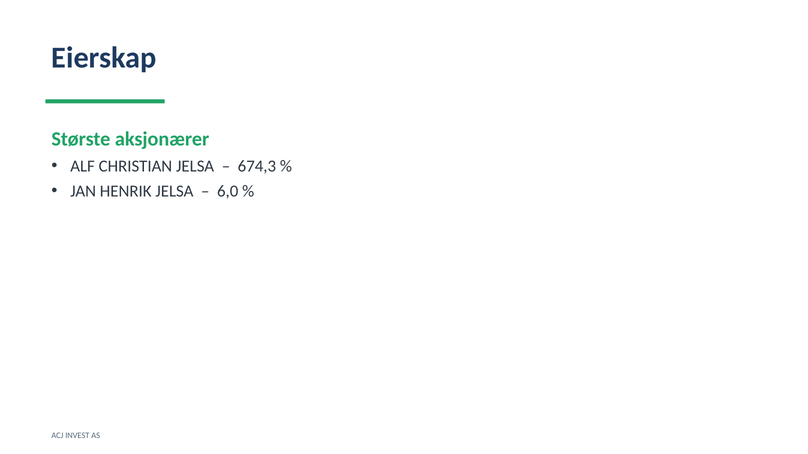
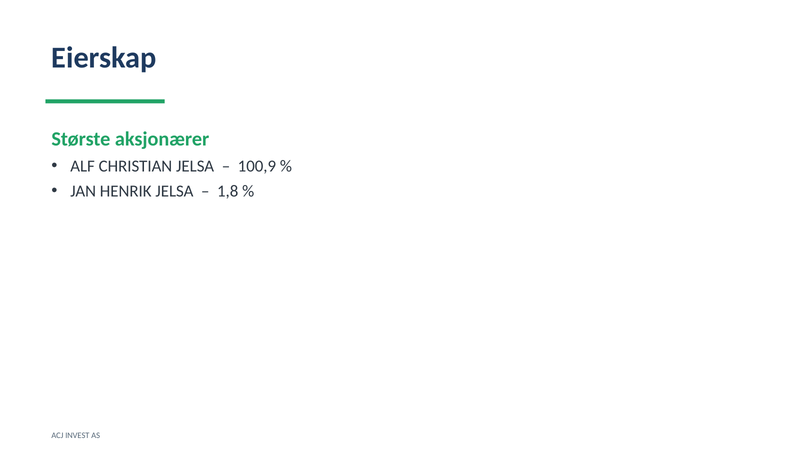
674,3: 674,3 -> 100,9
6,0: 6,0 -> 1,8
